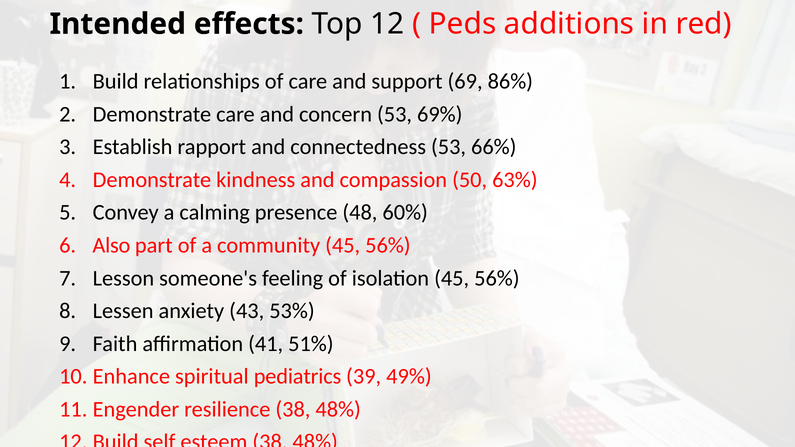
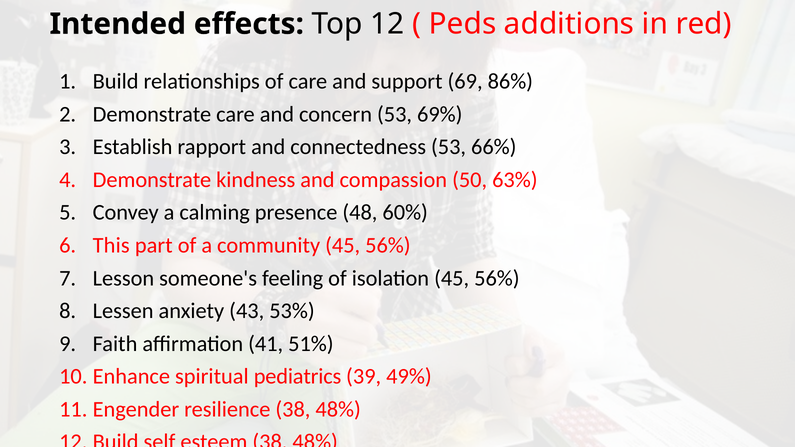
Also: Also -> This
